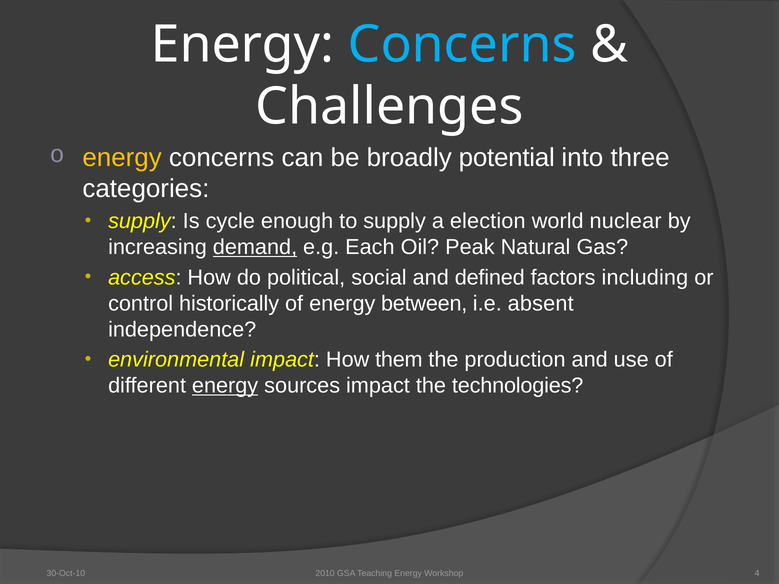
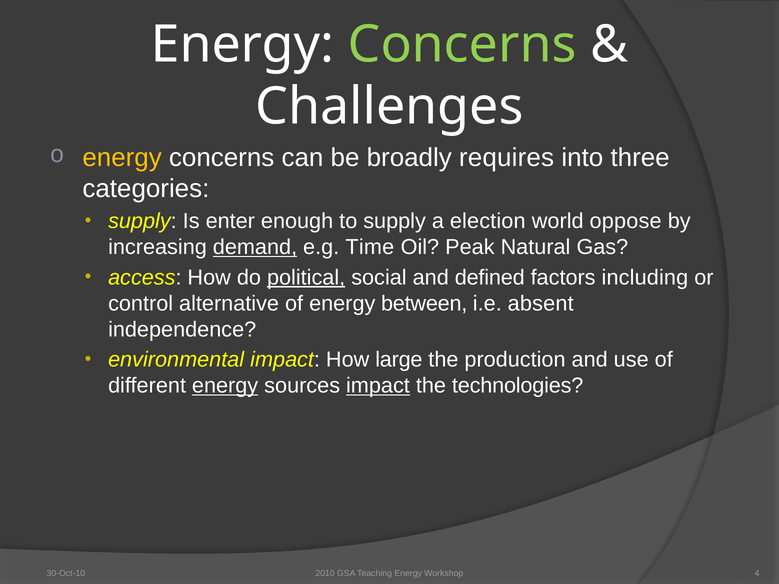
Concerns at (462, 45) colour: light blue -> light green
potential: potential -> requires
cycle: cycle -> enter
nuclear: nuclear -> oppose
Each: Each -> Time
political underline: none -> present
historically: historically -> alternative
them: them -> large
impact at (378, 386) underline: none -> present
